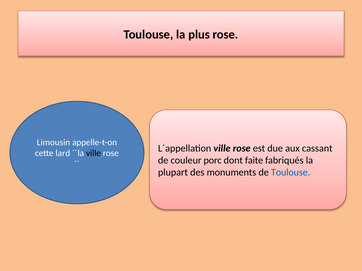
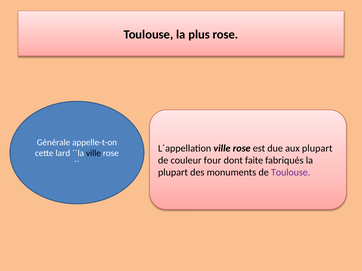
Limousin: Limousin -> Générale
aux cassant: cassant -> plupart
porc: porc -> four
Toulouse at (291, 173) colour: blue -> purple
